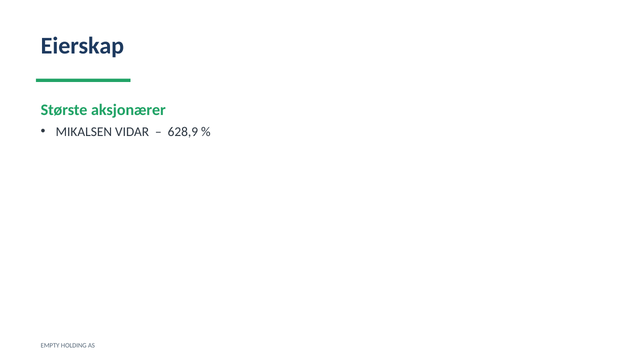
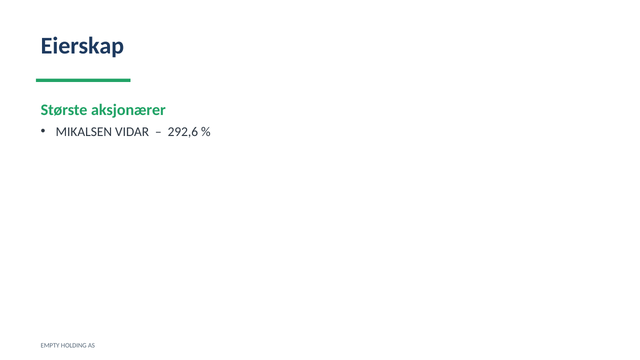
628,9: 628,9 -> 292,6
